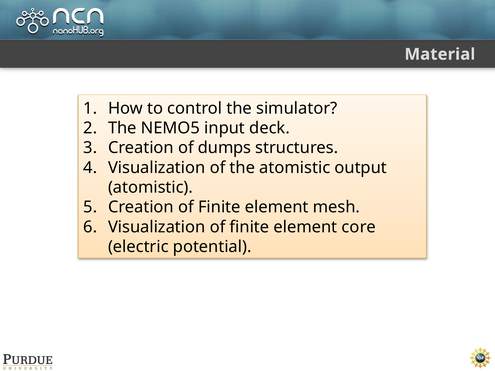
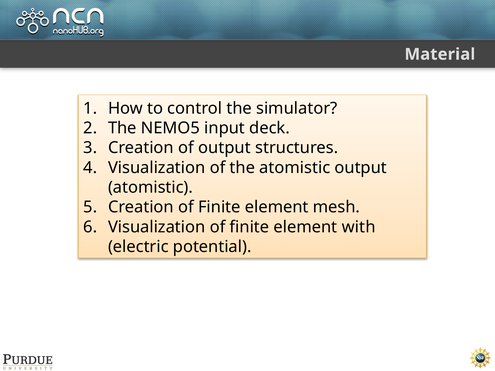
of dumps: dumps -> output
core: core -> with
